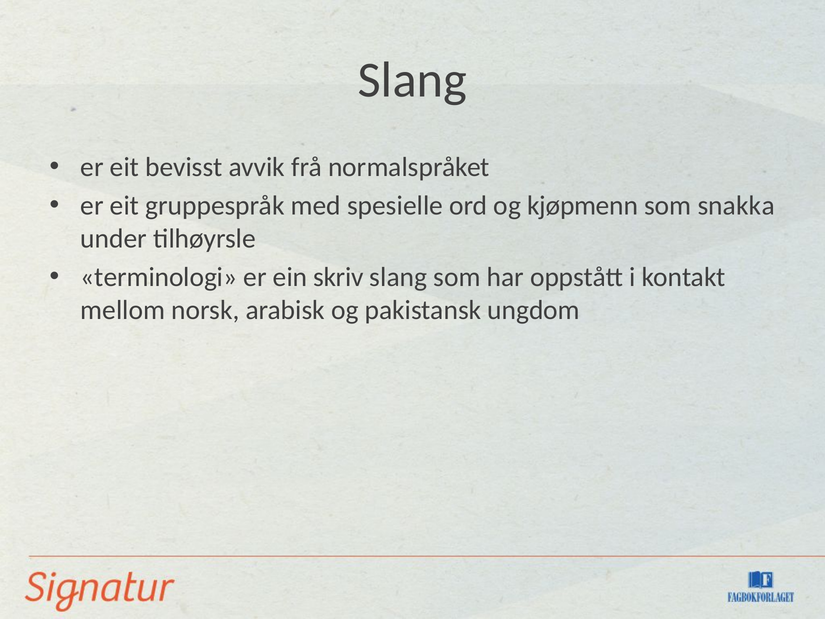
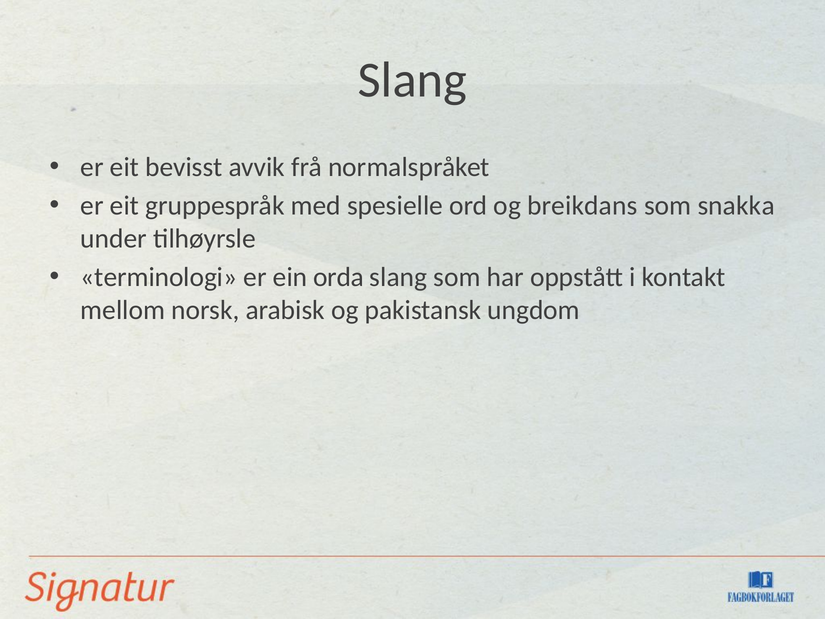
kjøpmenn: kjøpmenn -> breikdans
skriv: skriv -> orda
